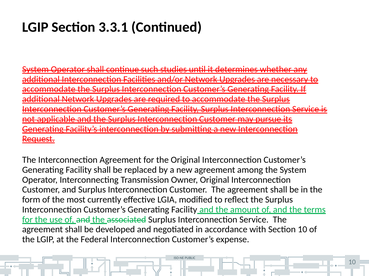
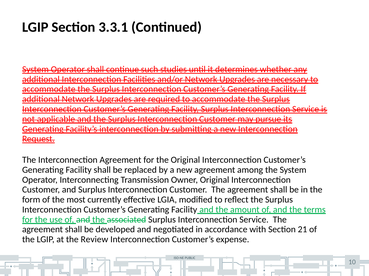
Section 10: 10 -> 21
Federal: Federal -> Review
